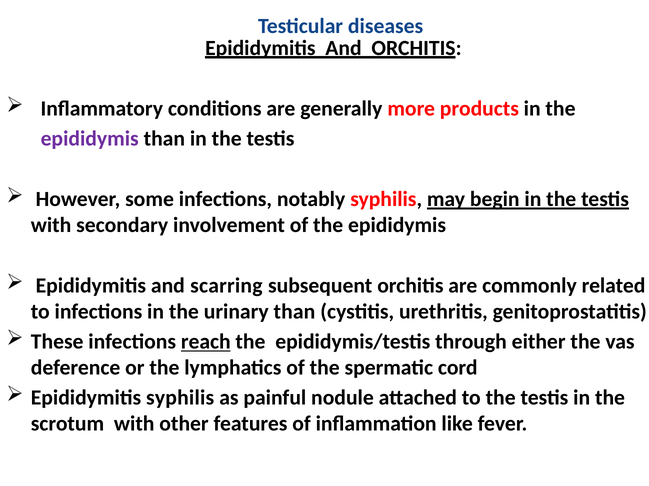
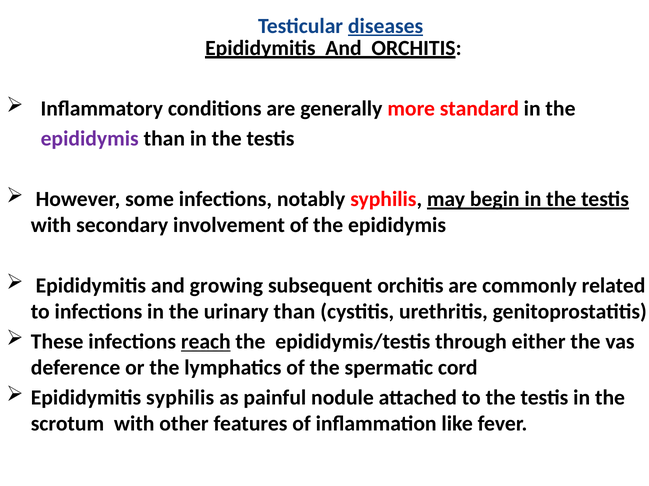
diseases underline: none -> present
products: products -> standard
scarring: scarring -> growing
